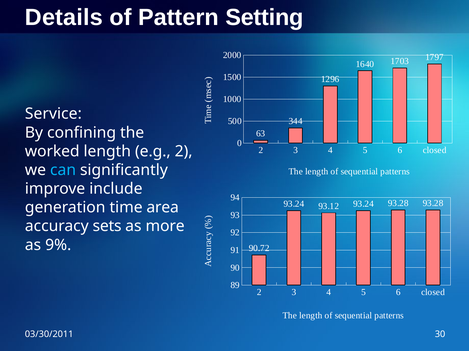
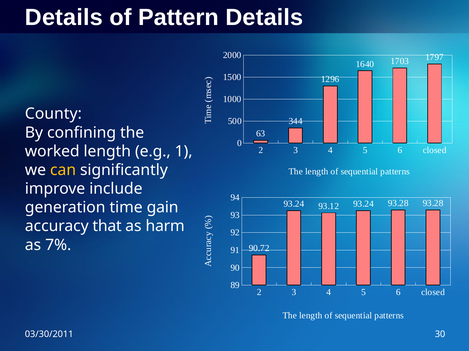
Pattern Setting: Setting -> Details
Service: Service -> County
e.g 2: 2 -> 1
can colour: light blue -> yellow
area: area -> gain
sets: sets -> that
more: more -> harm
9%: 9% -> 7%
